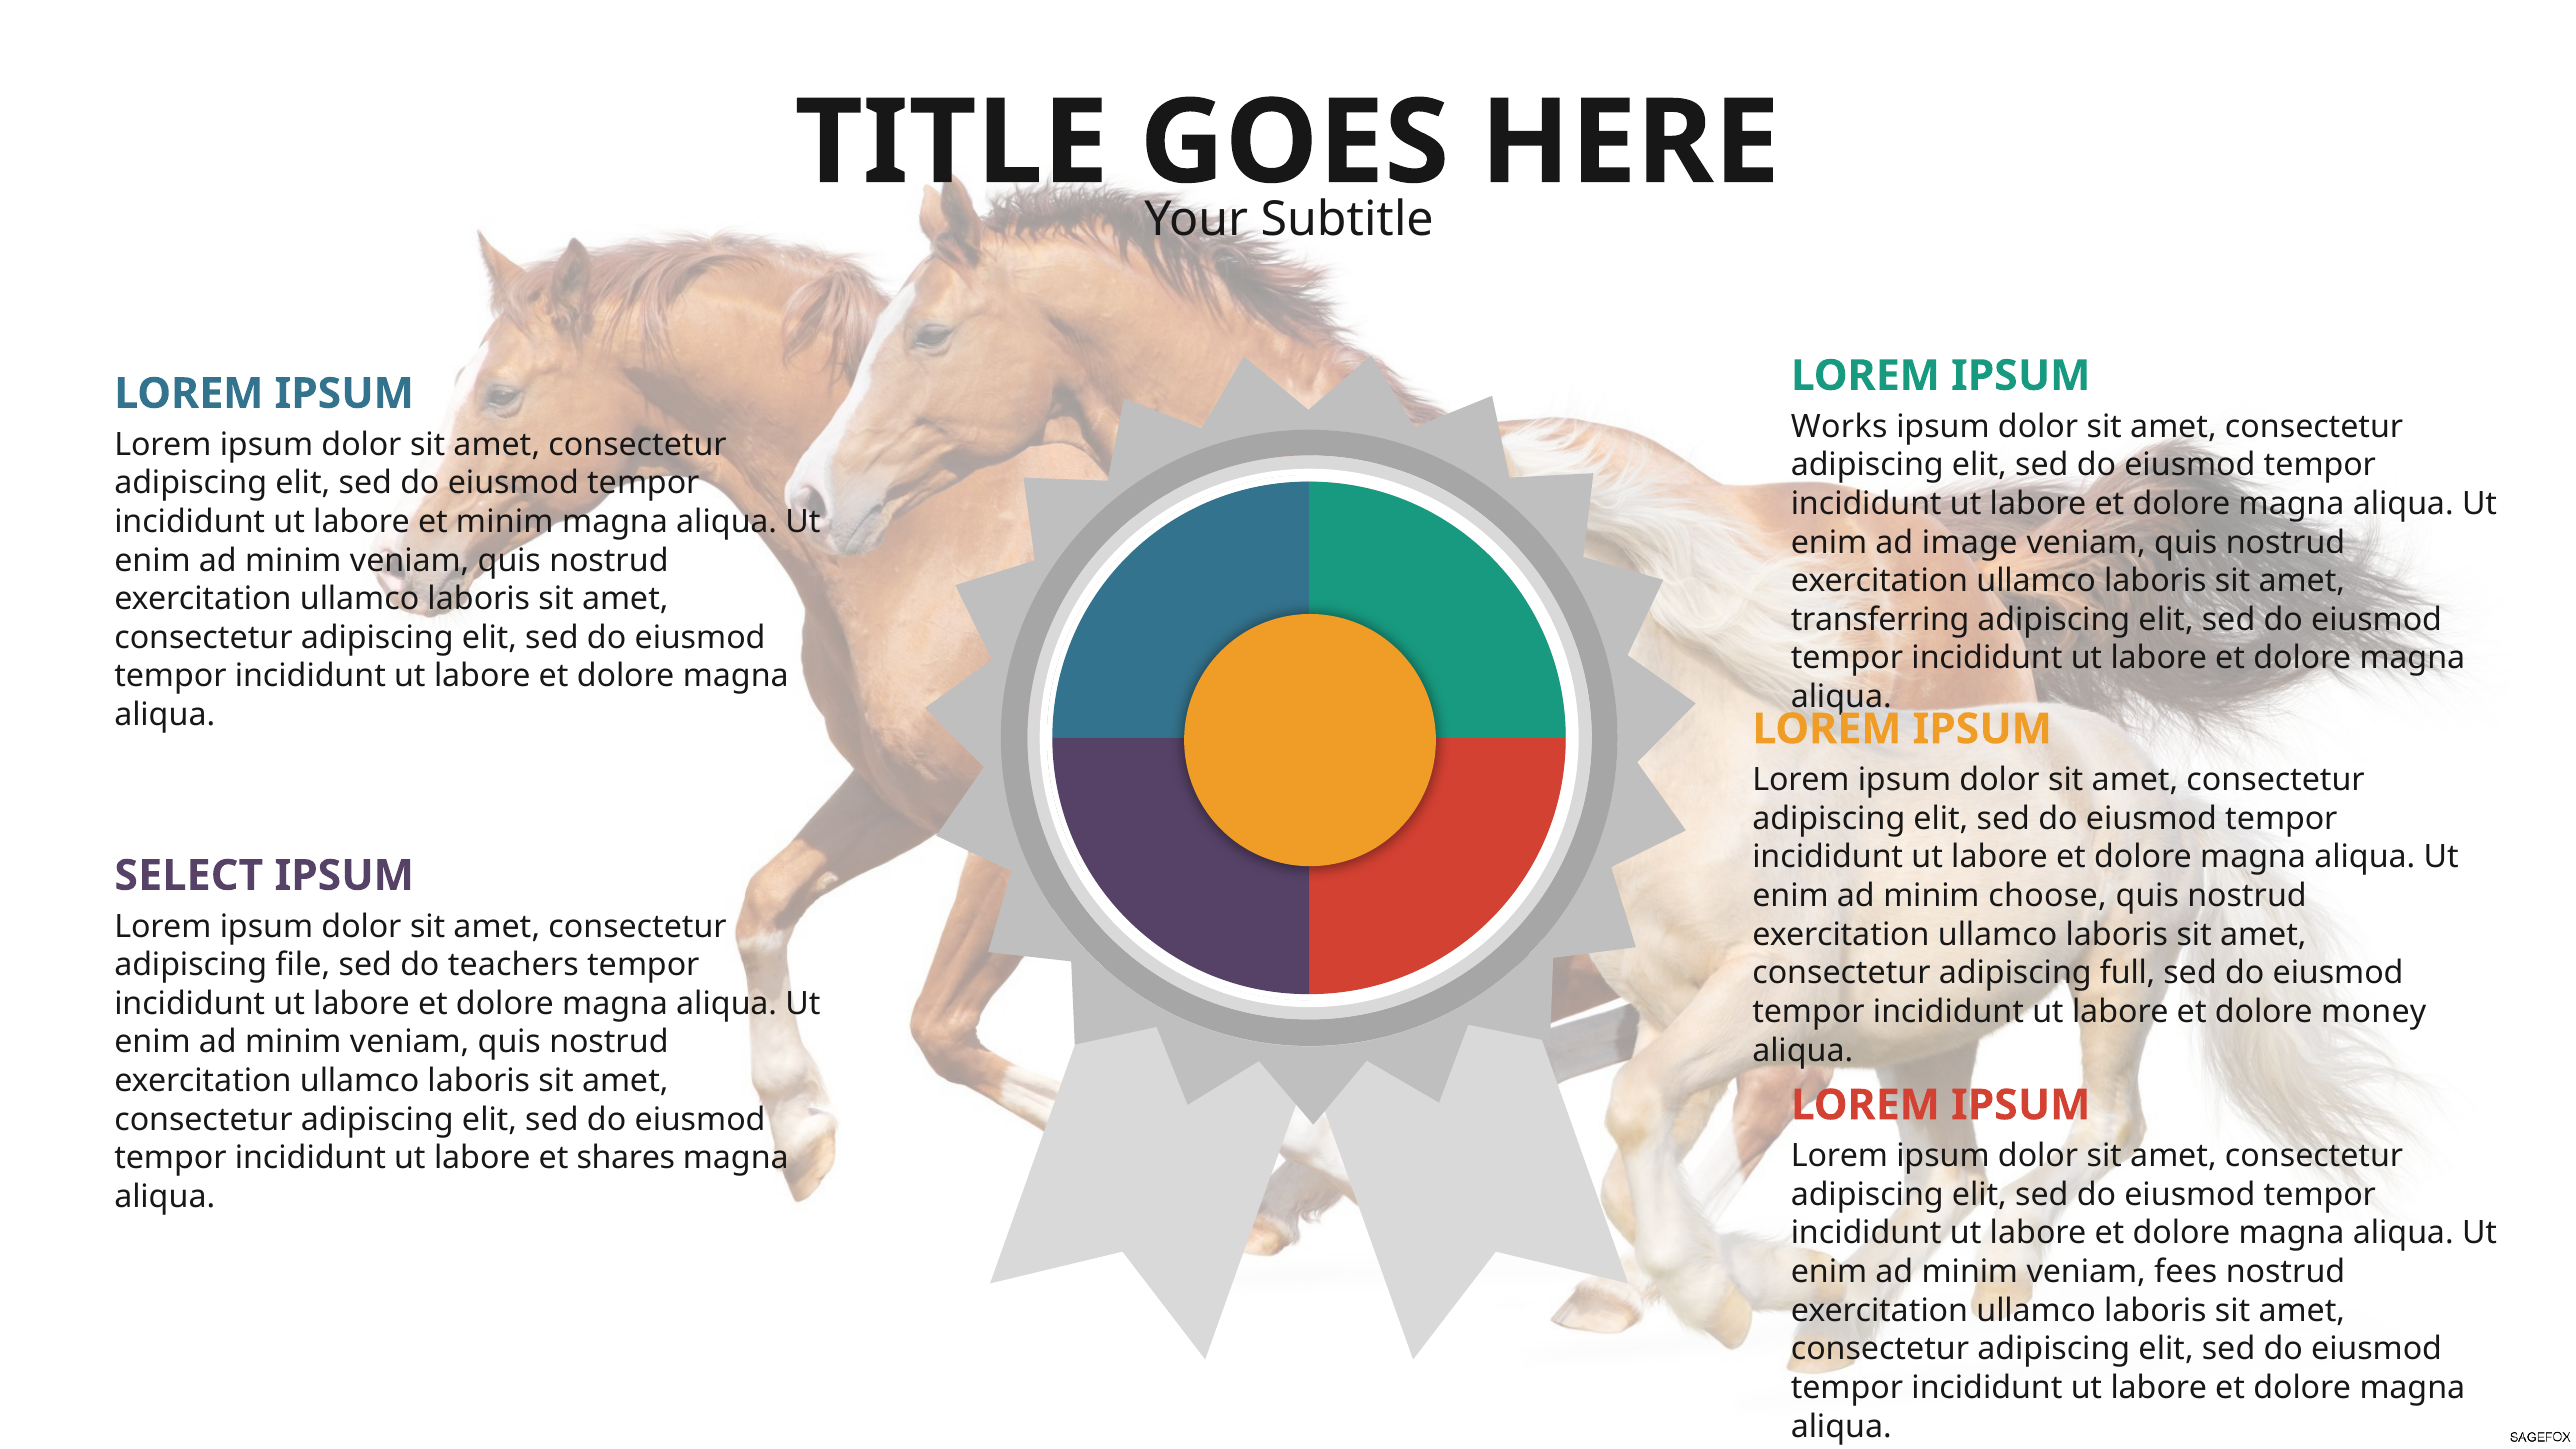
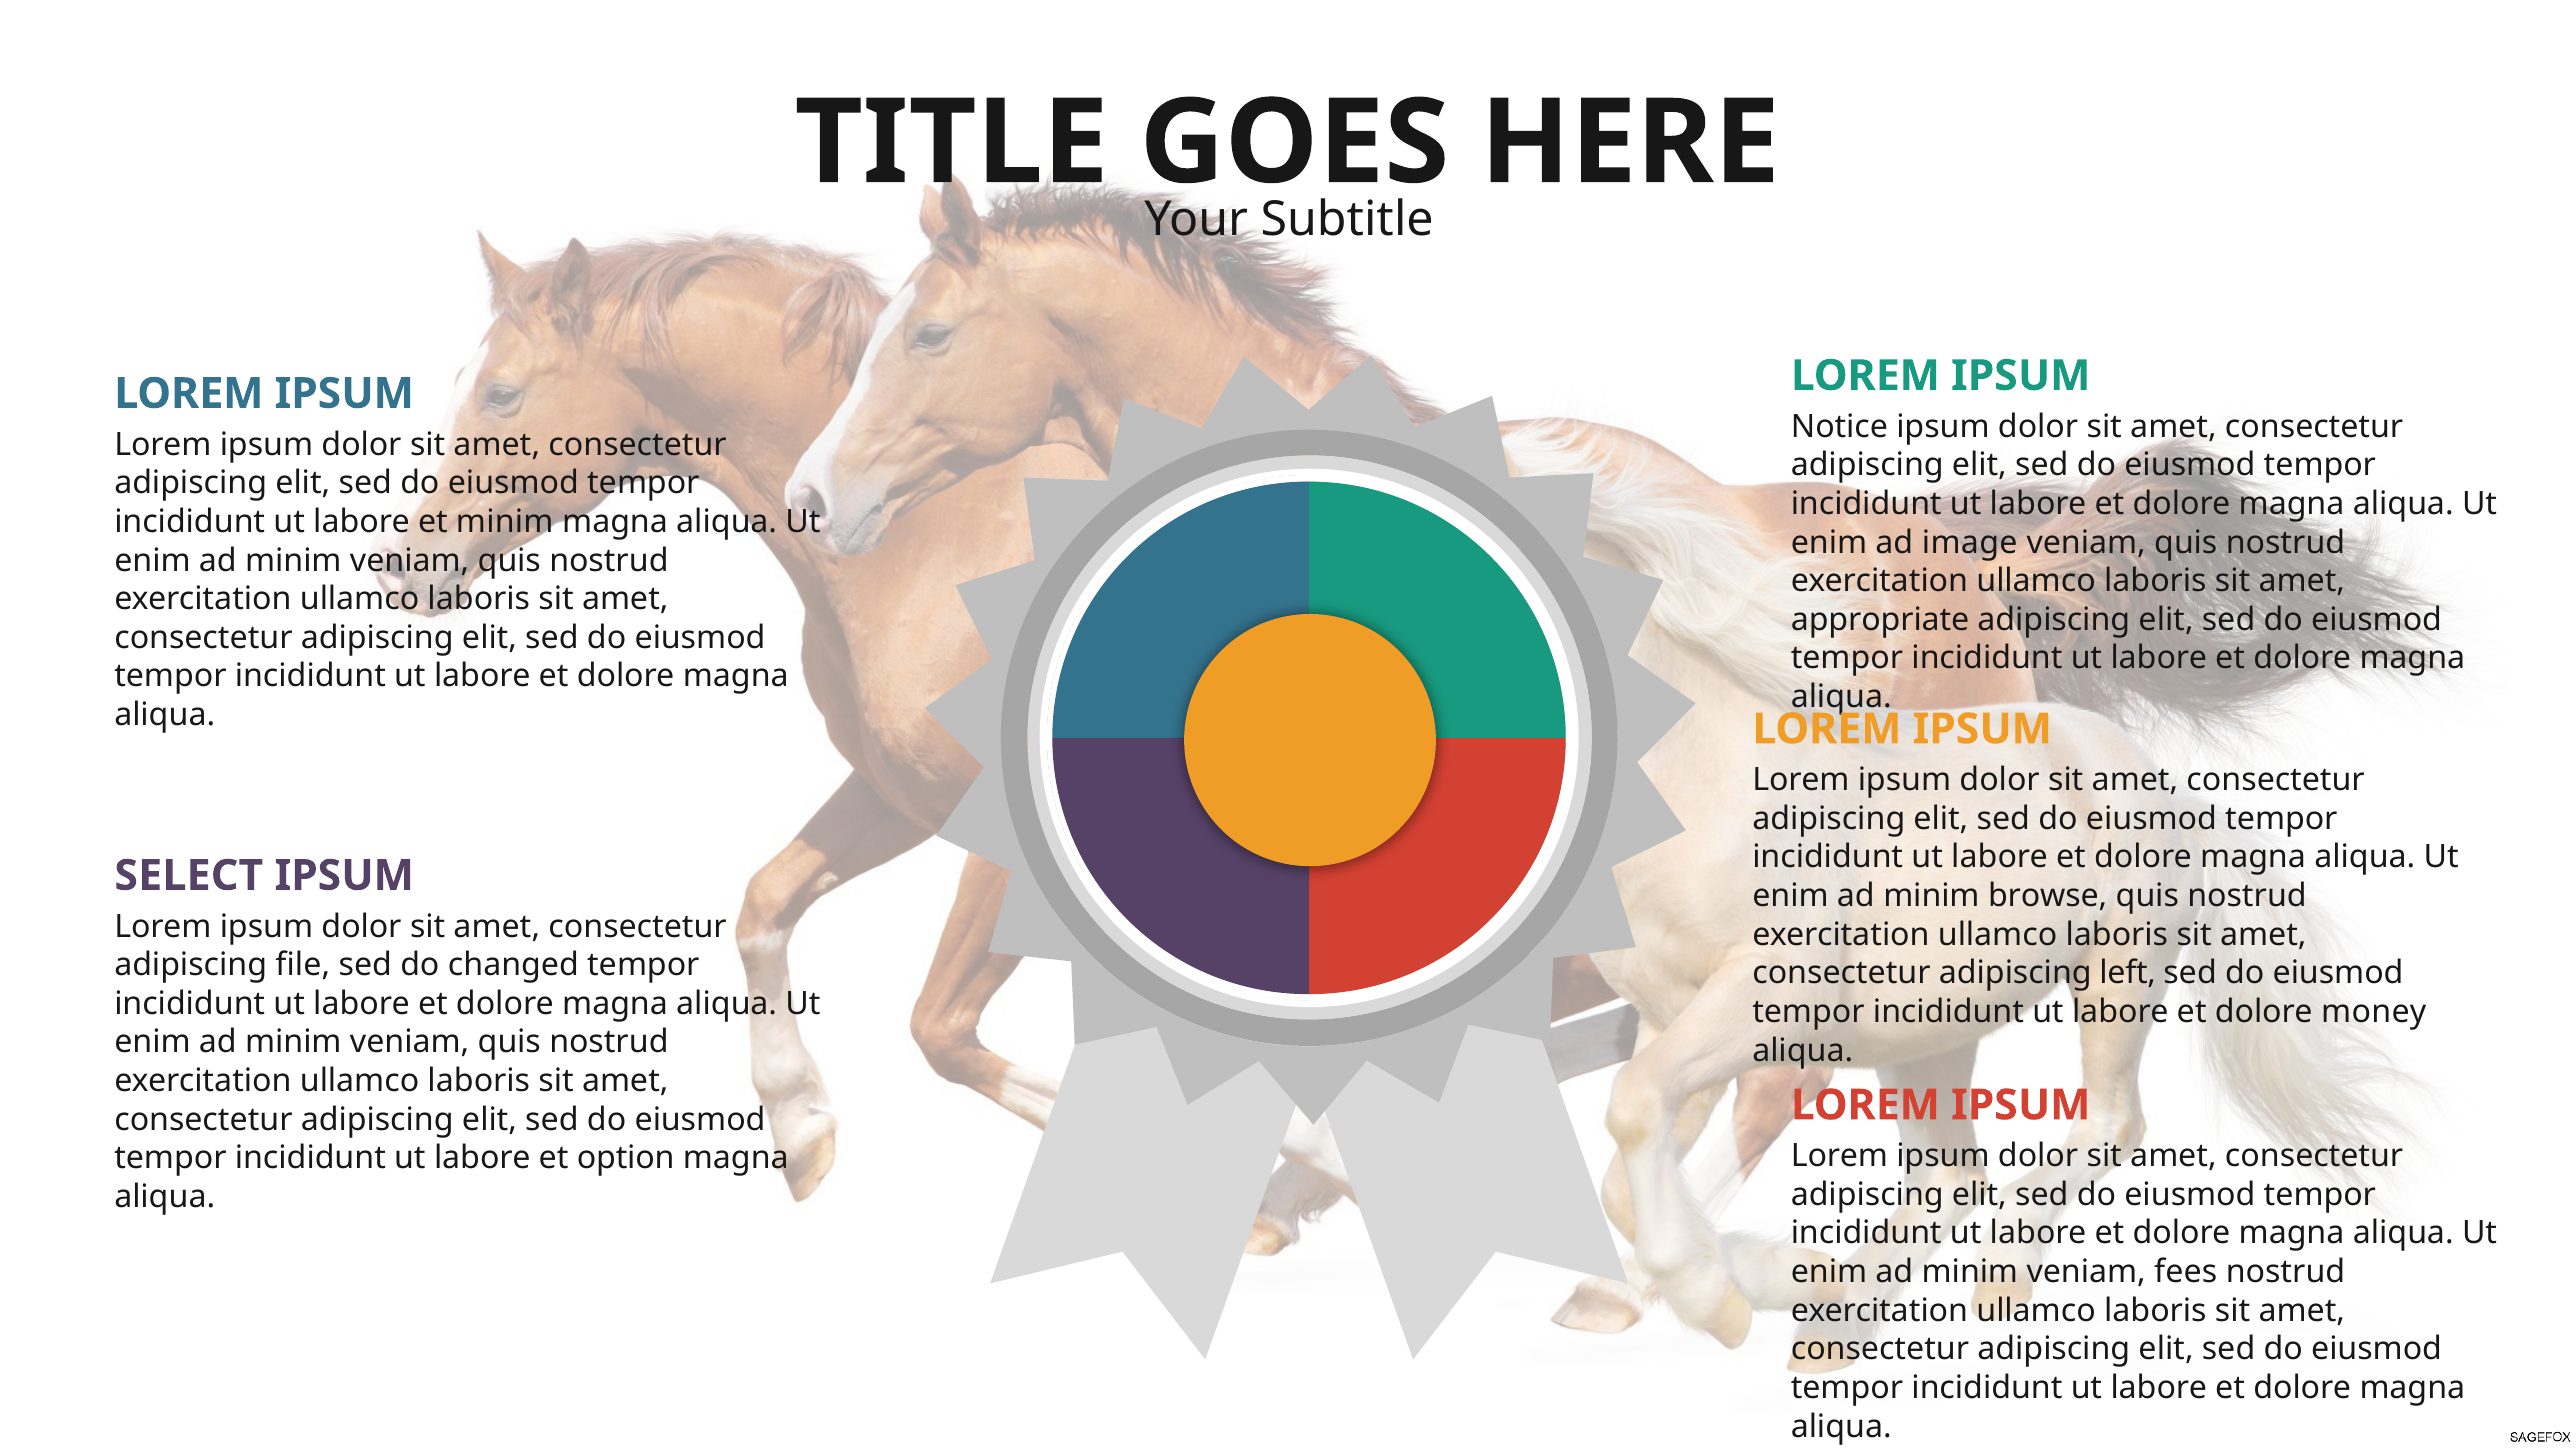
Works: Works -> Notice
transferring: transferring -> appropriate
choose: choose -> browse
teachers: teachers -> changed
full: full -> left
shares: shares -> option
